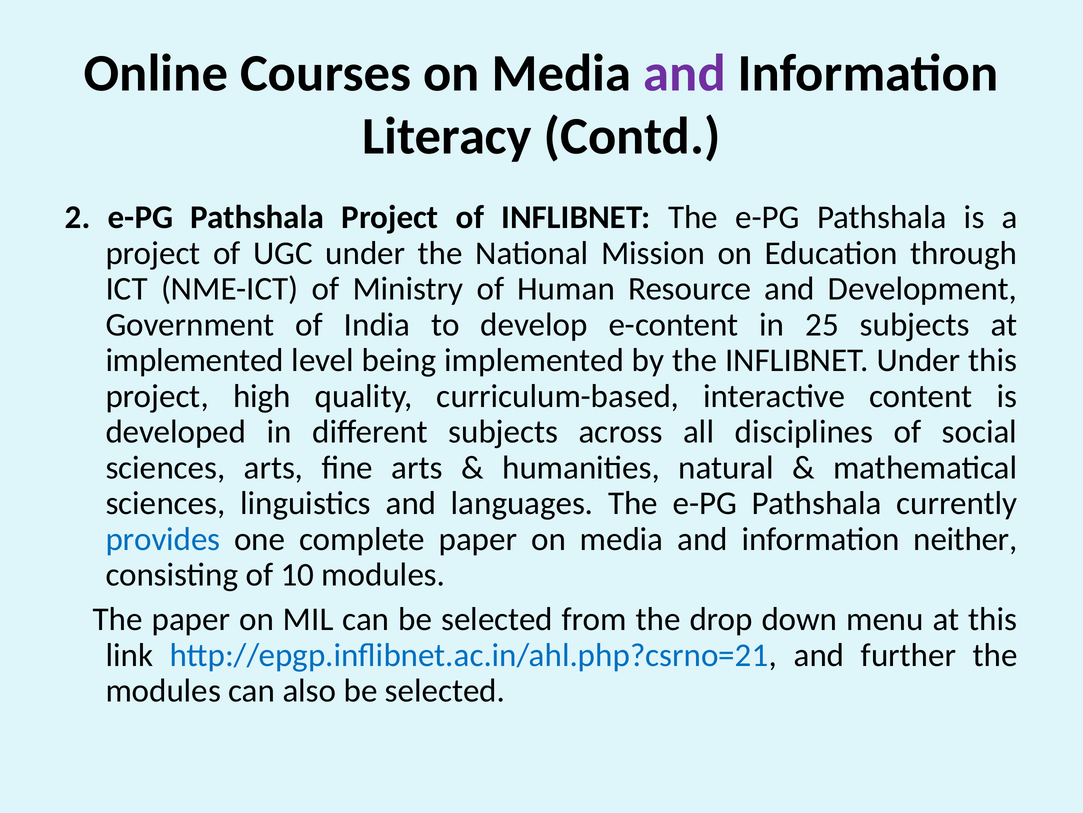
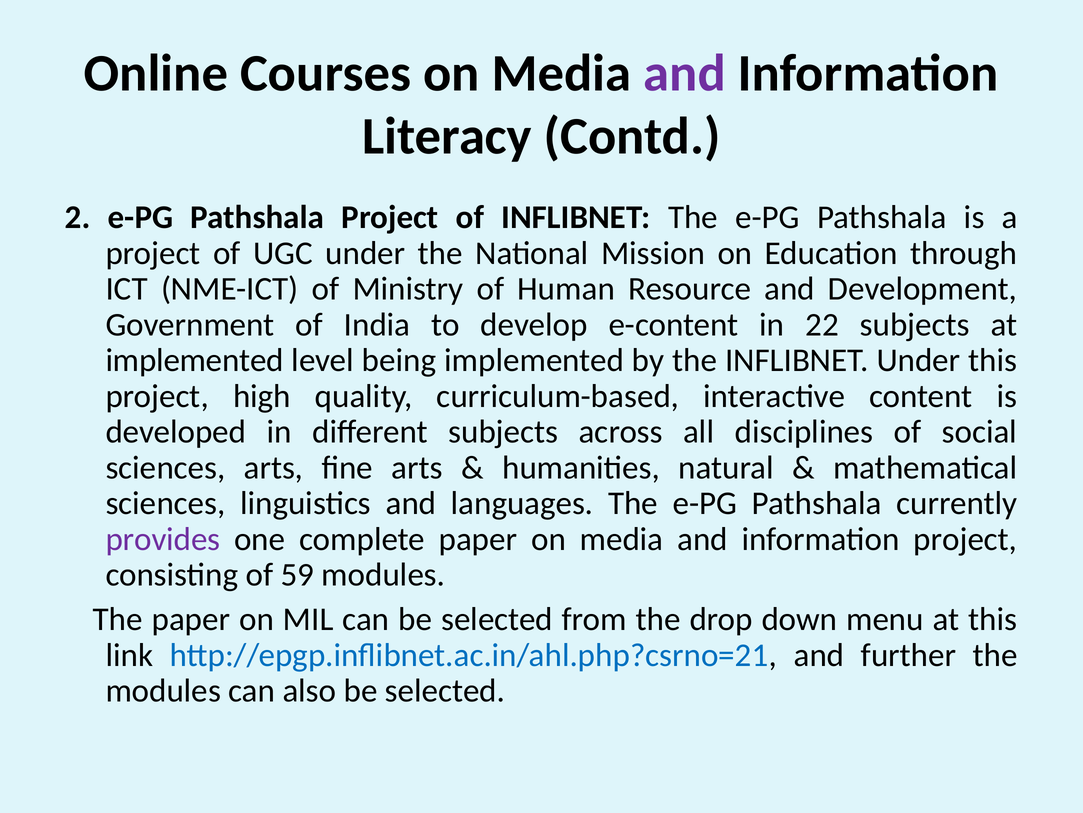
25: 25 -> 22
provides colour: blue -> purple
information neither: neither -> project
10: 10 -> 59
